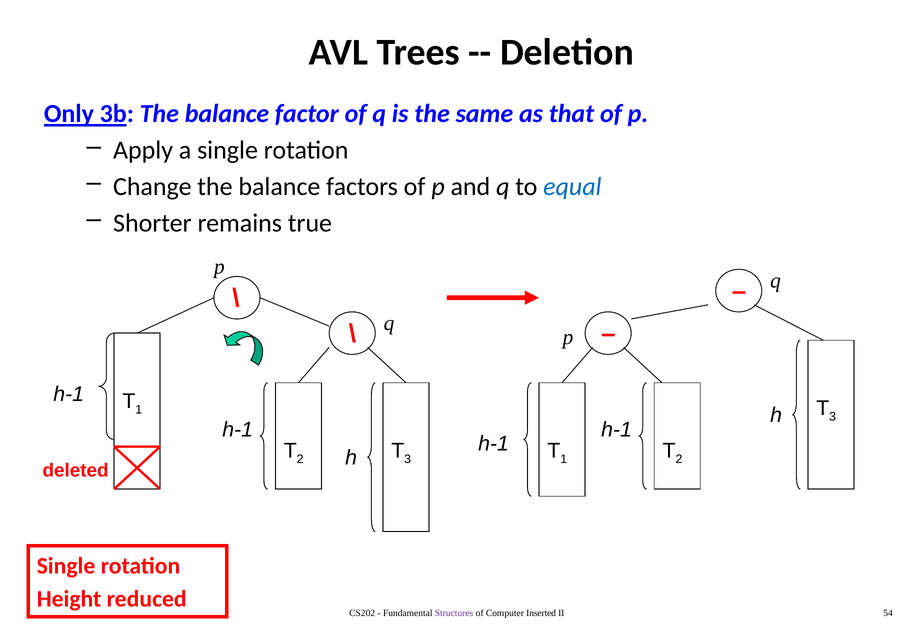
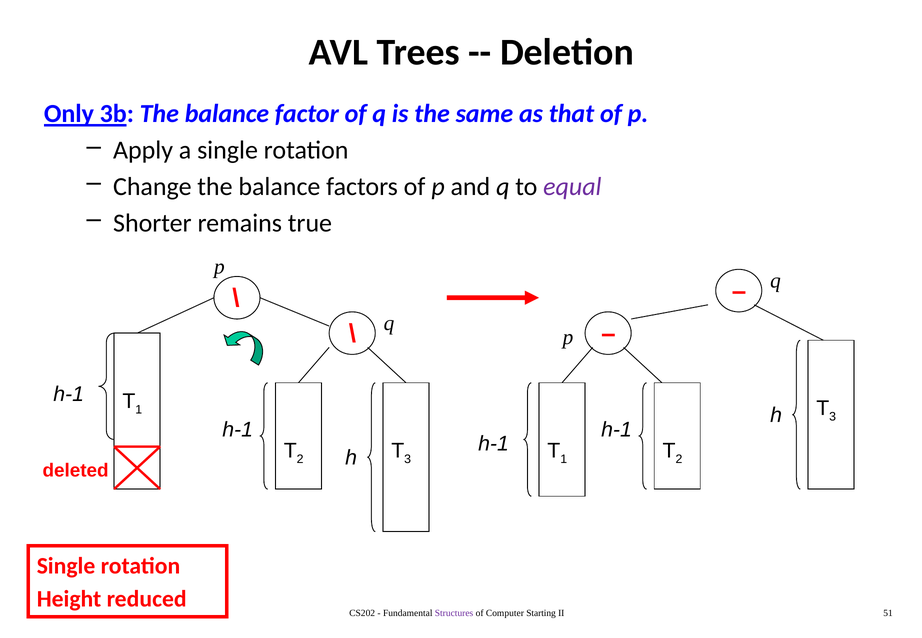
equal colour: blue -> purple
Inserted: Inserted -> Starting
54: 54 -> 51
